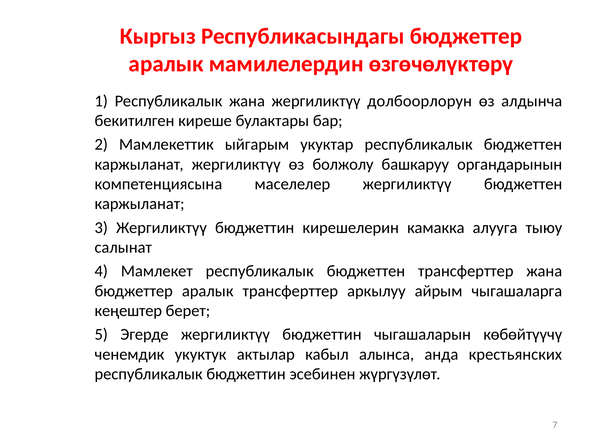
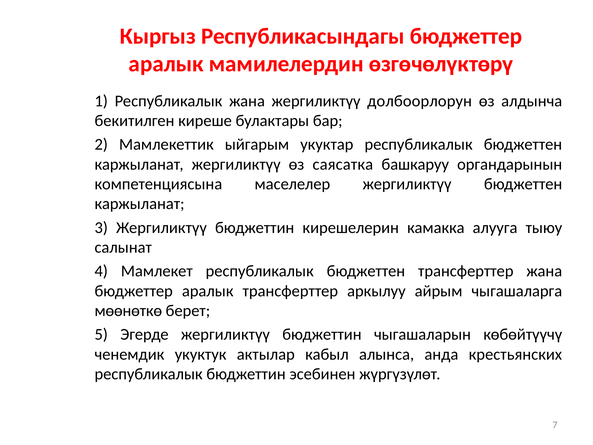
болжолу: болжолу -> саясатка
кеңештер: кеңештер -> мөөнөткө
